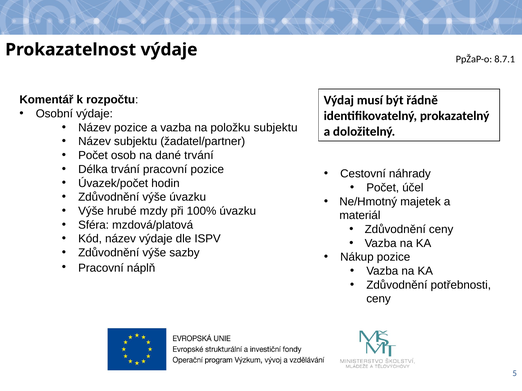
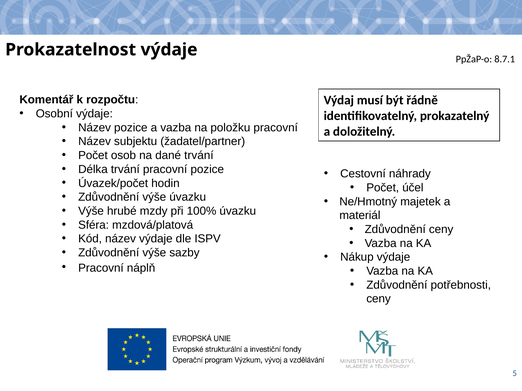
položku subjektu: subjektu -> pracovní
Nákup pozice: pozice -> výdaje
